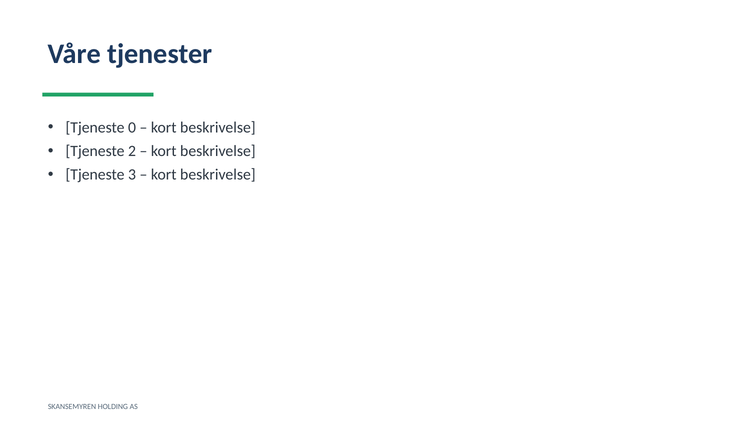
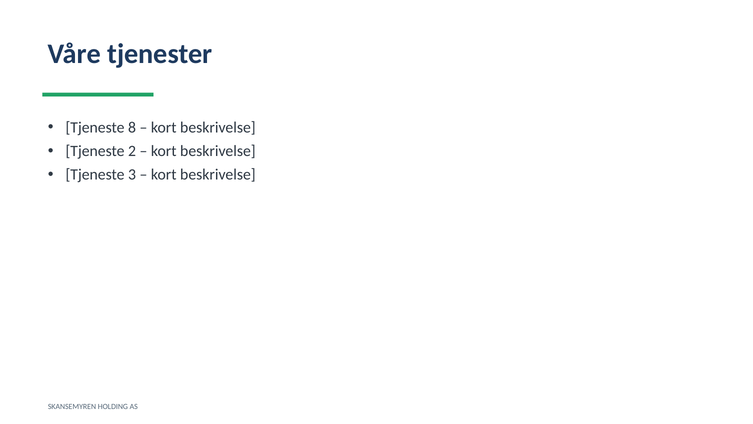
0: 0 -> 8
